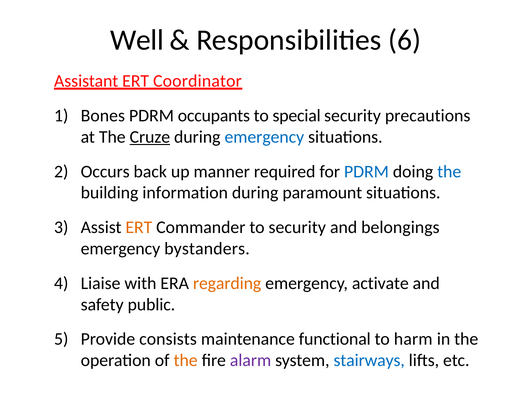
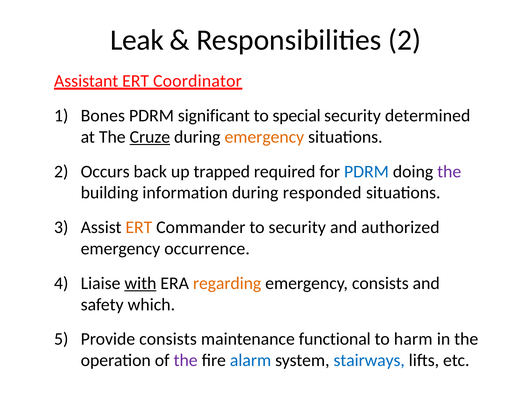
Well: Well -> Leak
Responsibilities 6: 6 -> 2
occupants: occupants -> significant
precautions: precautions -> determined
emergency at (264, 137) colour: blue -> orange
manner: manner -> trapped
the at (449, 171) colour: blue -> purple
paramount: paramount -> responded
belongings: belongings -> authorized
bystanders: bystanders -> occurrence
with underline: none -> present
emergency activate: activate -> consists
public: public -> which
the at (186, 360) colour: orange -> purple
alarm colour: purple -> blue
